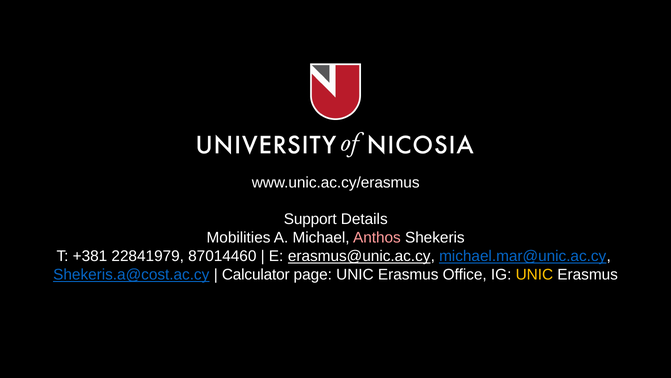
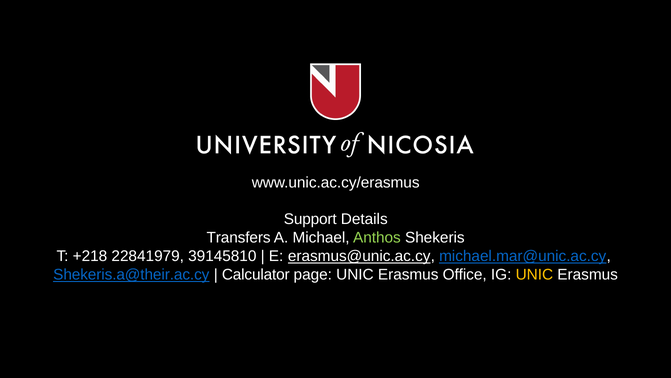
Mobilities: Mobilities -> Transfers
Anthos colour: pink -> light green
+381: +381 -> +218
87014460: 87014460 -> 39145810
Shekeris.a@cost.ac.cy: Shekeris.a@cost.ac.cy -> Shekeris.a@their.ac.cy
